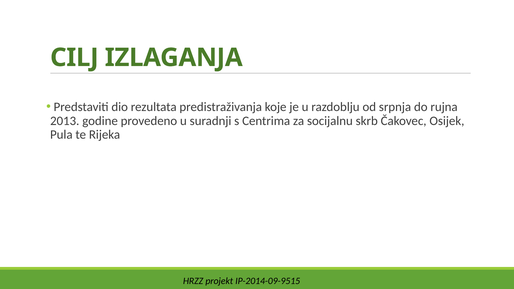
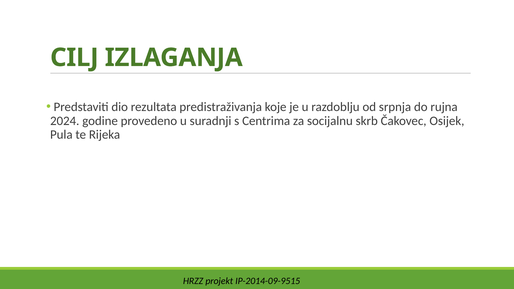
2013: 2013 -> 2024
